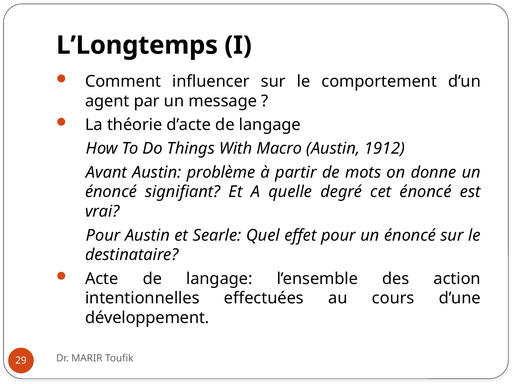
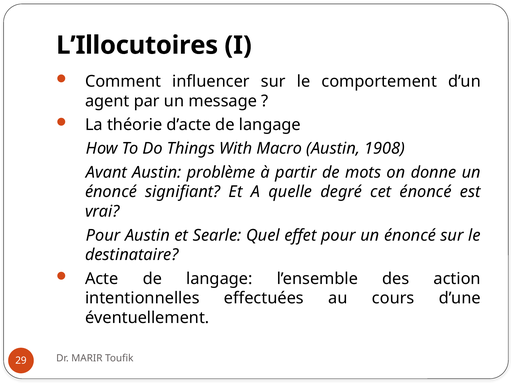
L’Longtemps: L’Longtemps -> L’Illocutoires
1912: 1912 -> 1908
développement: développement -> éventuellement
